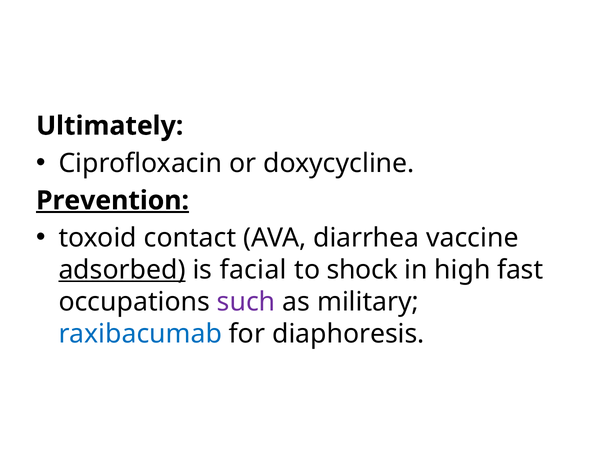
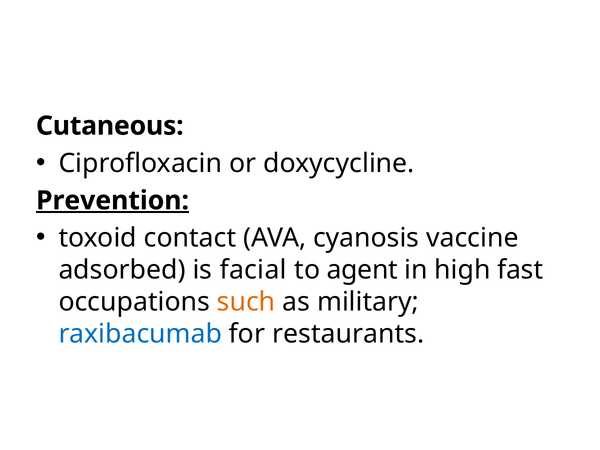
Ultimately: Ultimately -> Cutaneous
diarrhea: diarrhea -> cyanosis
adsorbed underline: present -> none
shock: shock -> agent
such colour: purple -> orange
diaphoresis: diaphoresis -> restaurants
